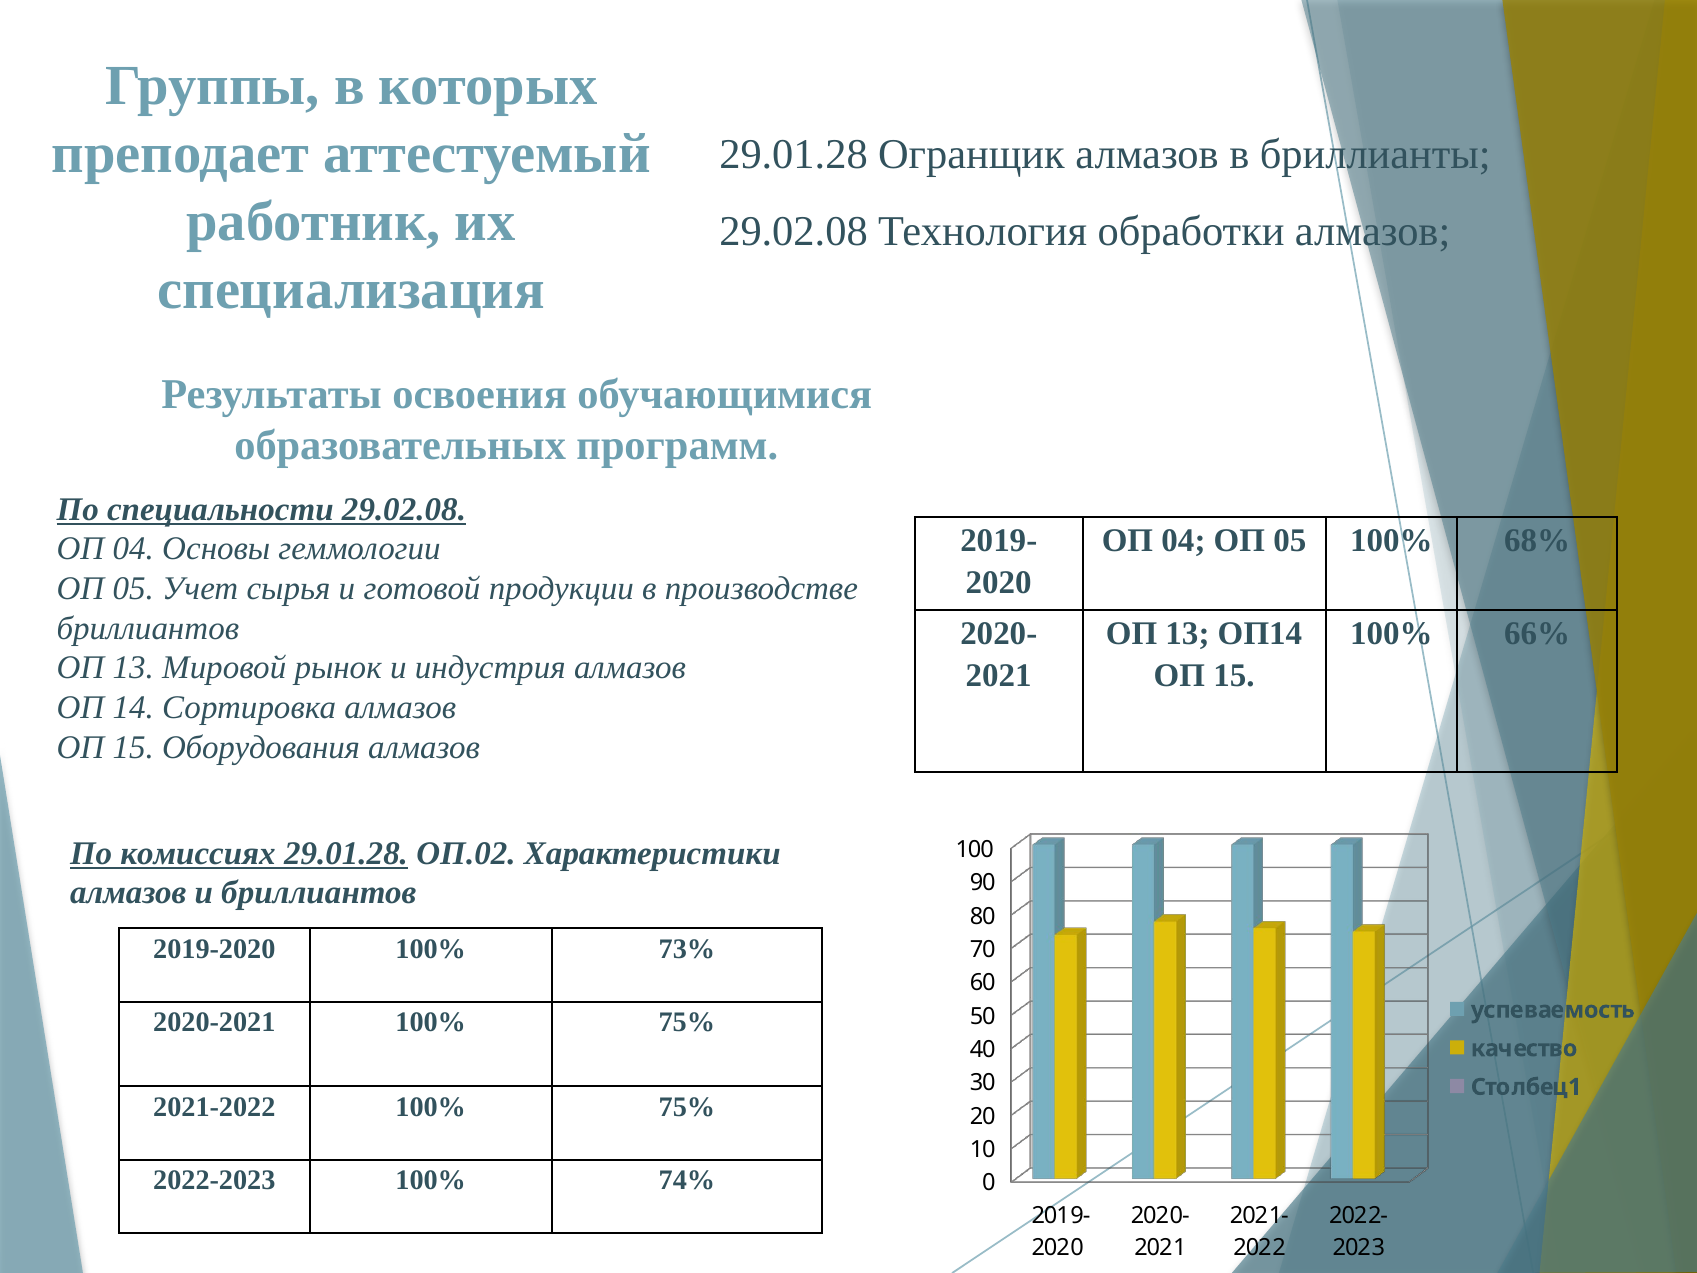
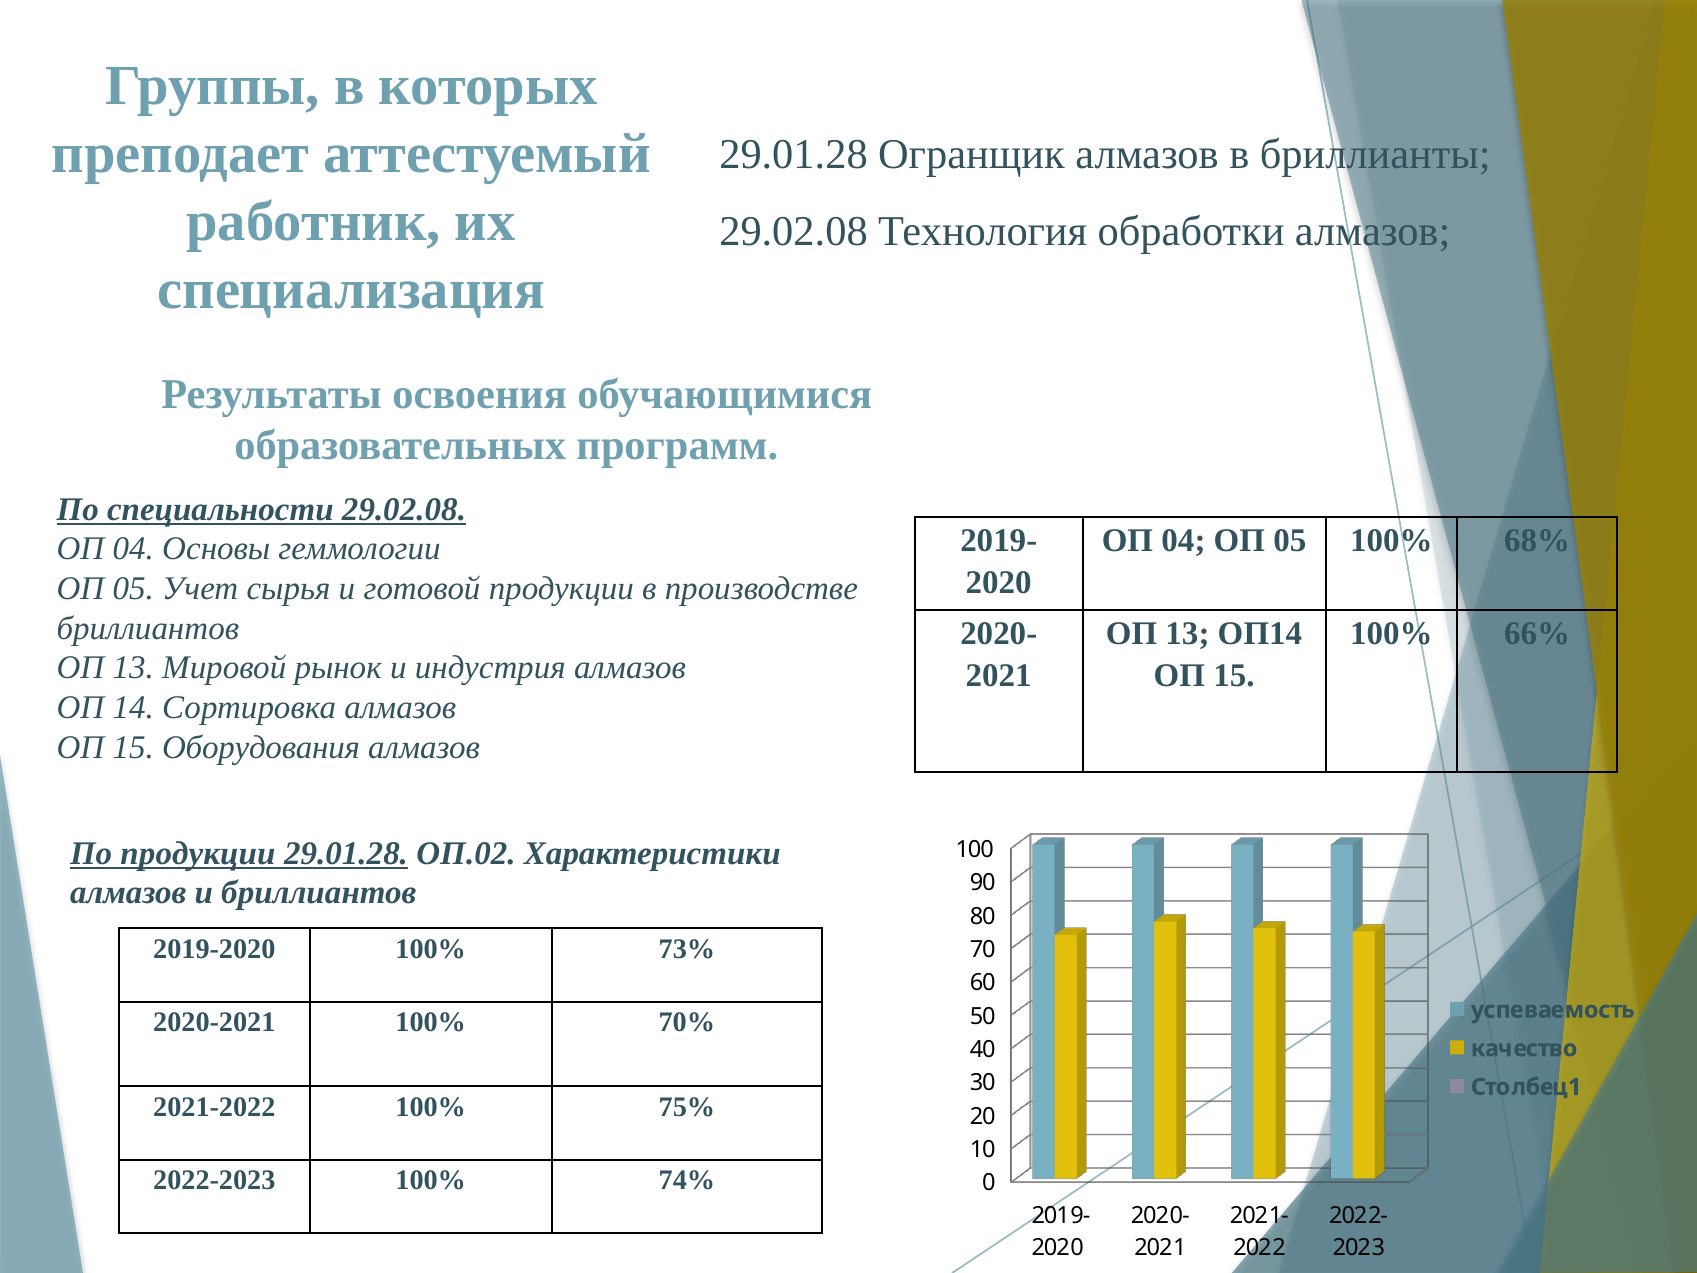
По комиссиях: комиссиях -> продукции
2020-2021 100% 75%: 75% -> 70%
